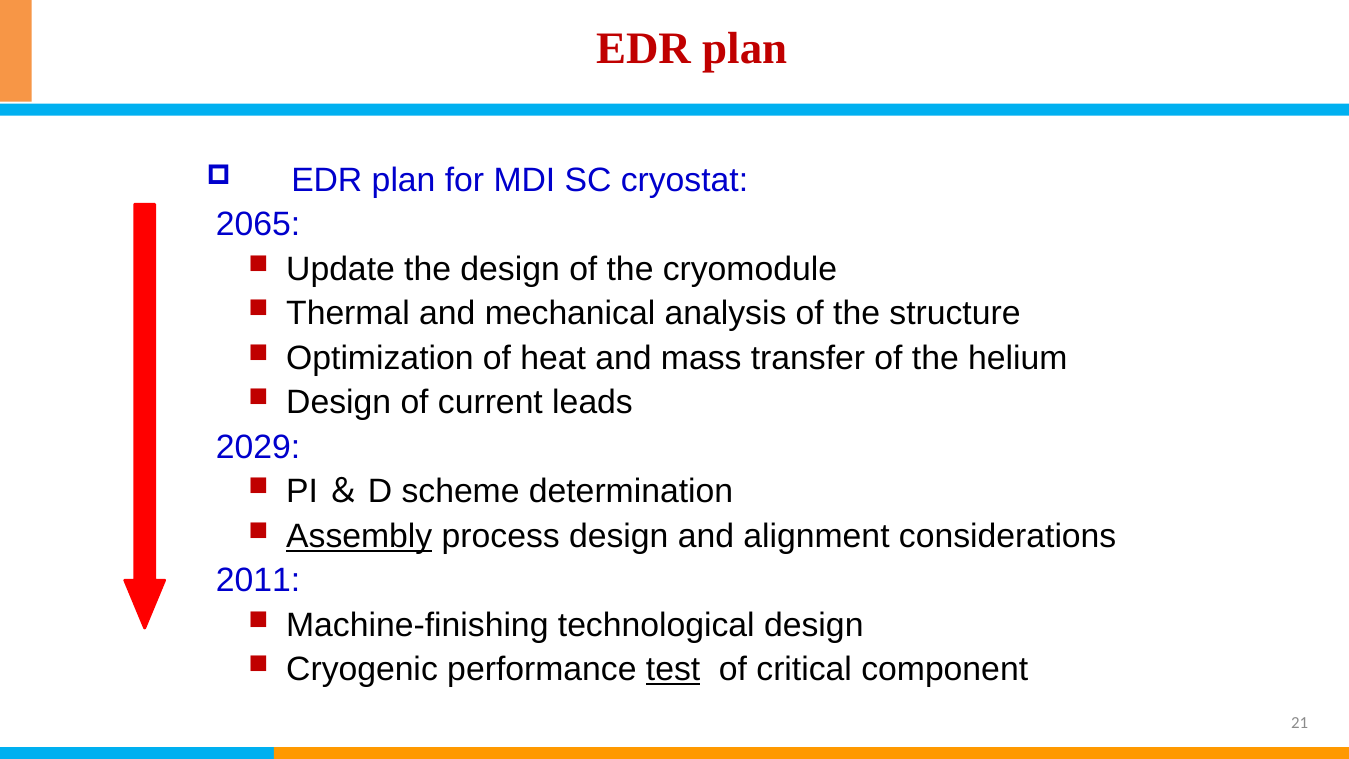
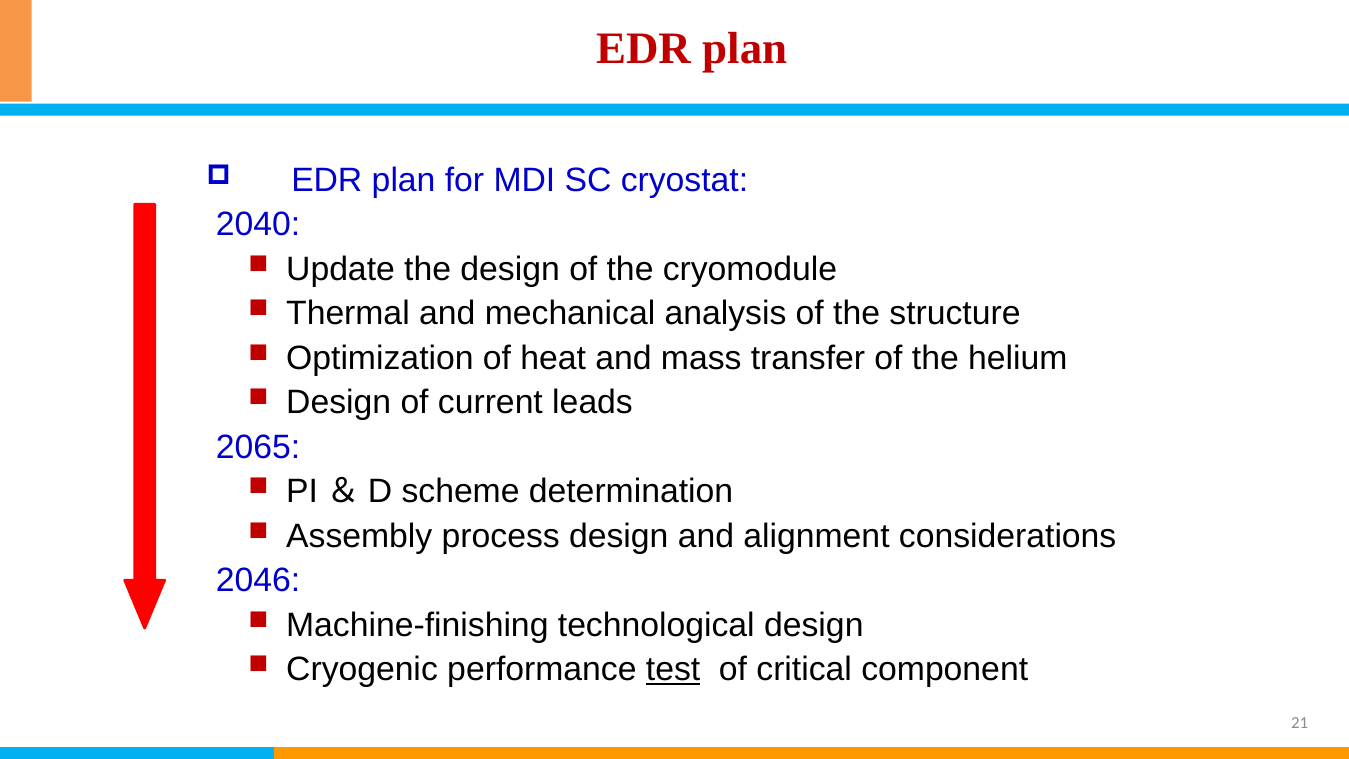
2065: 2065 -> 2040
2029: 2029 -> 2065
Assembly underline: present -> none
2011: 2011 -> 2046
